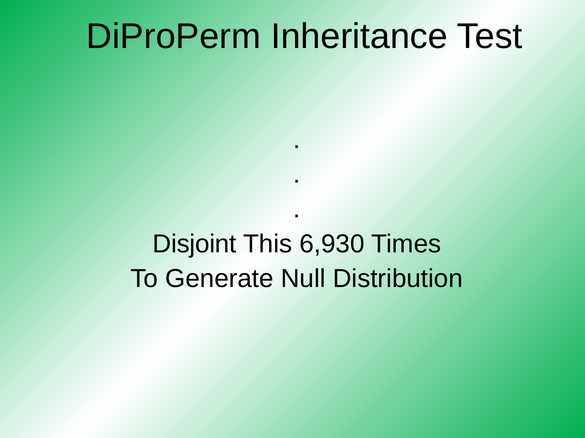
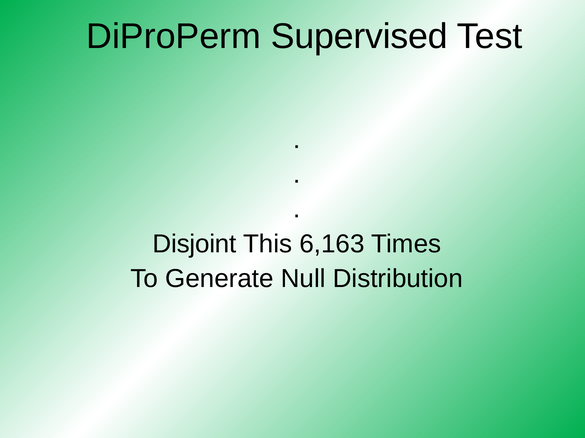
Inheritance: Inheritance -> Supervised
6,930: 6,930 -> 6,163
